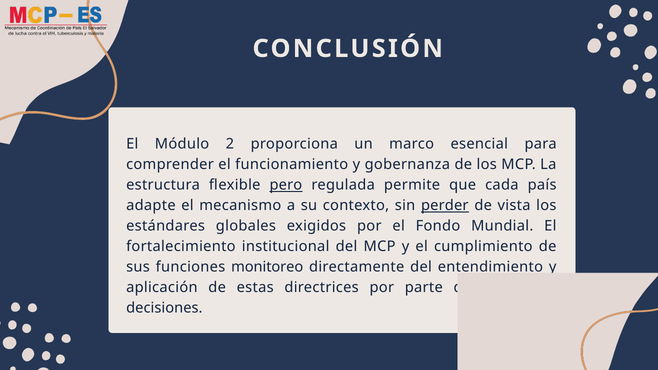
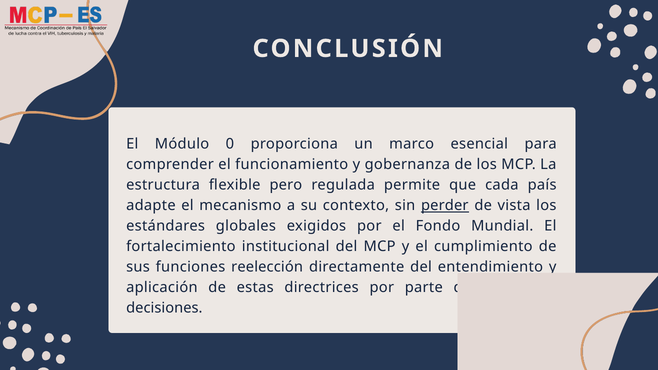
2: 2 -> 0
pero underline: present -> none
monitoreo: monitoreo -> reelección
